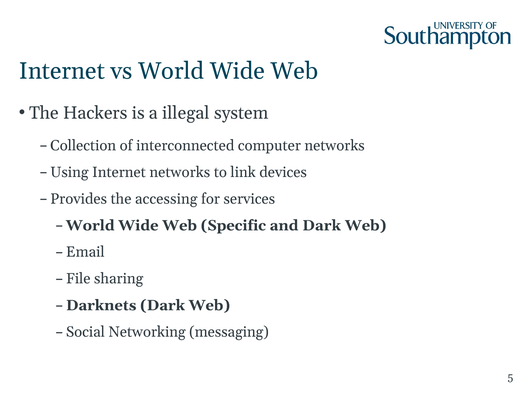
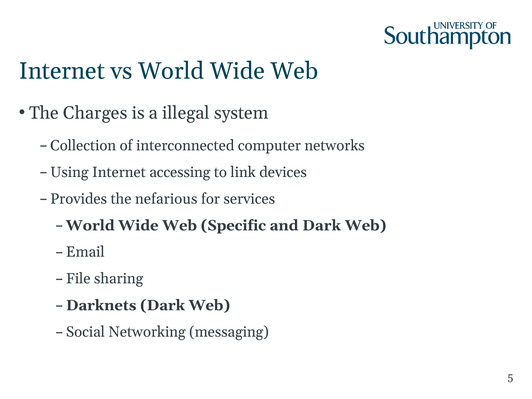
Hackers: Hackers -> Charges
Internet networks: networks -> accessing
accessing: accessing -> nefarious
